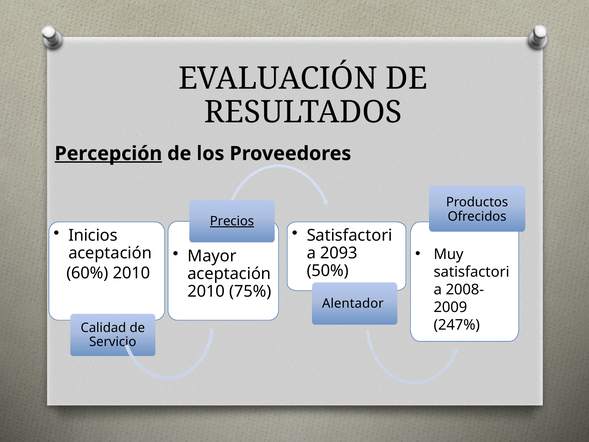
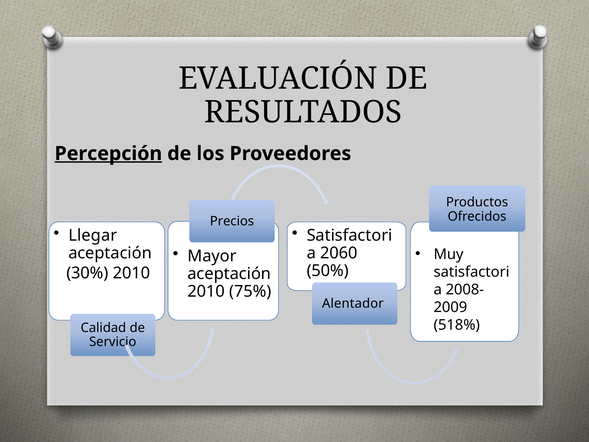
Precios underline: present -> none
Inicios: Inicios -> Llegar
2093: 2093 -> 2060
60%: 60% -> 30%
247%: 247% -> 518%
